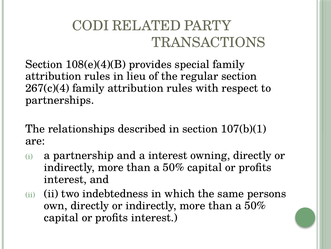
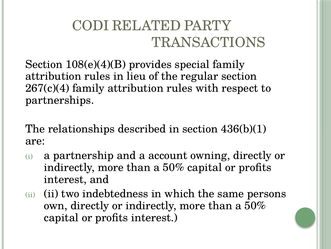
107(b)(1: 107(b)(1 -> 436(b)(1
a interest: interest -> account
